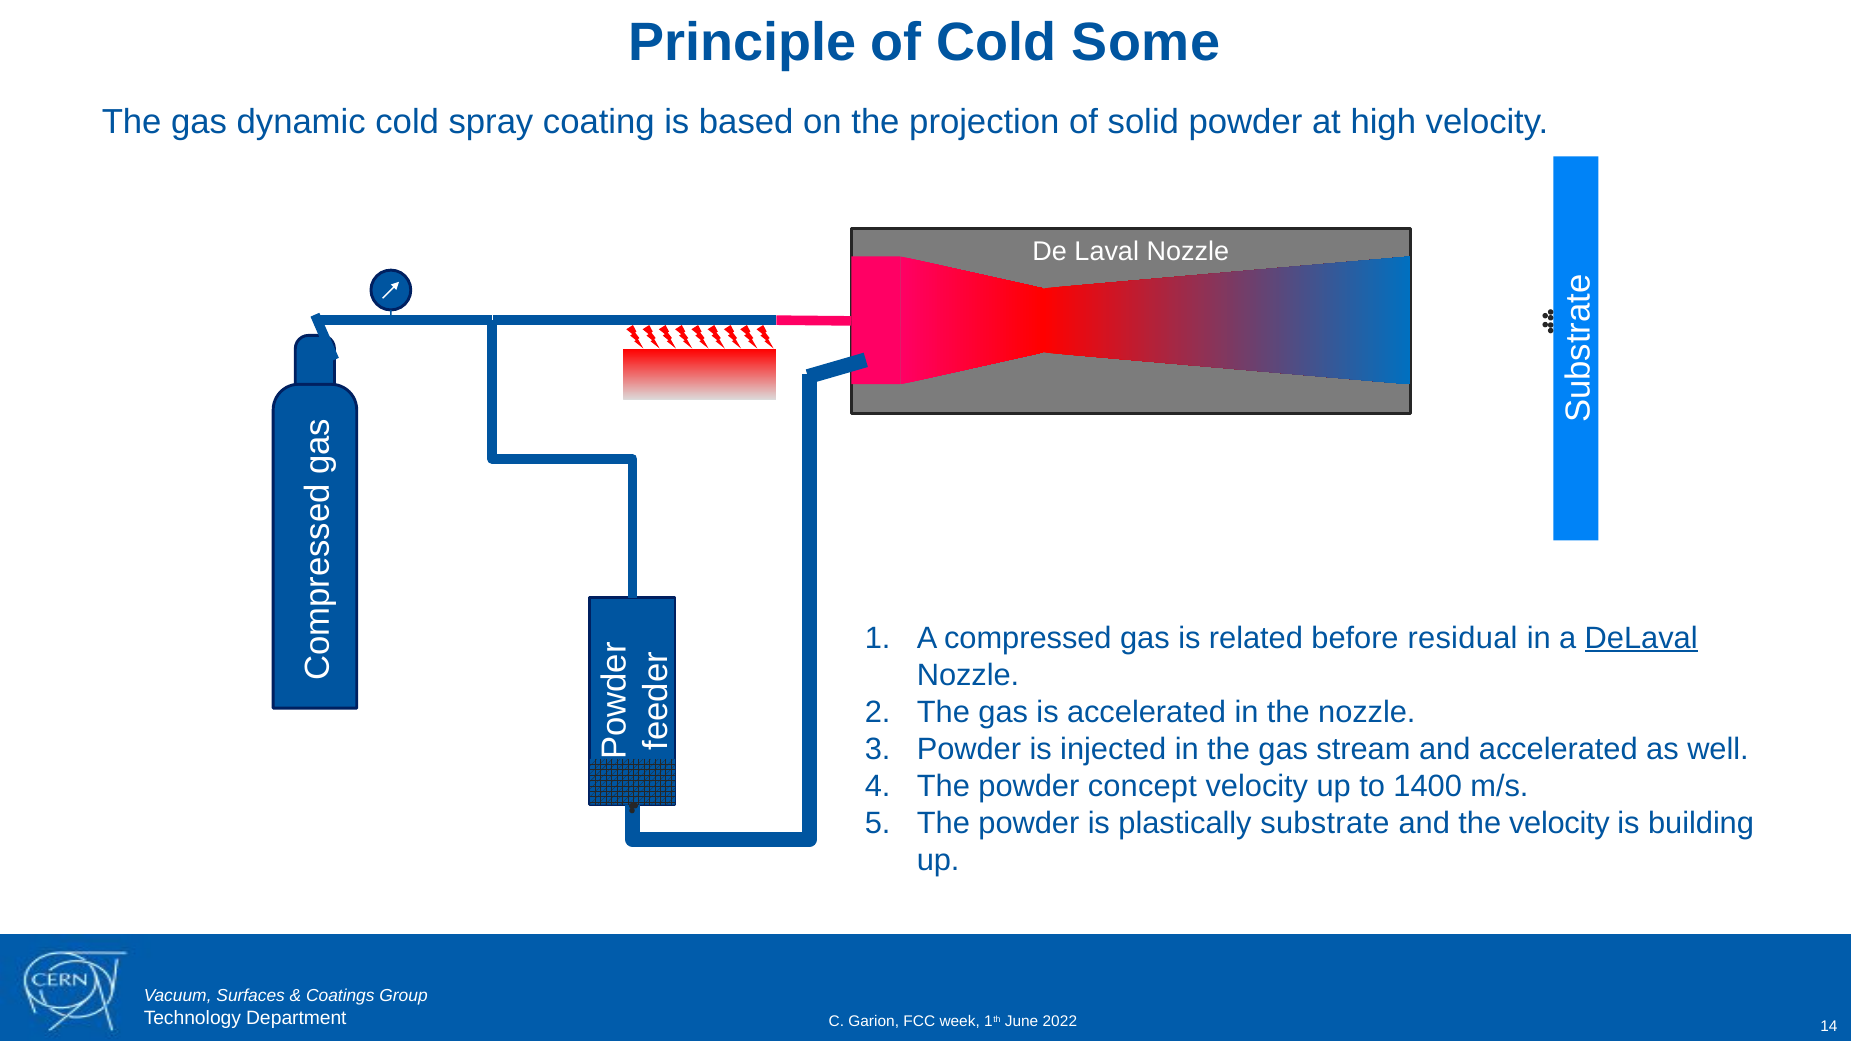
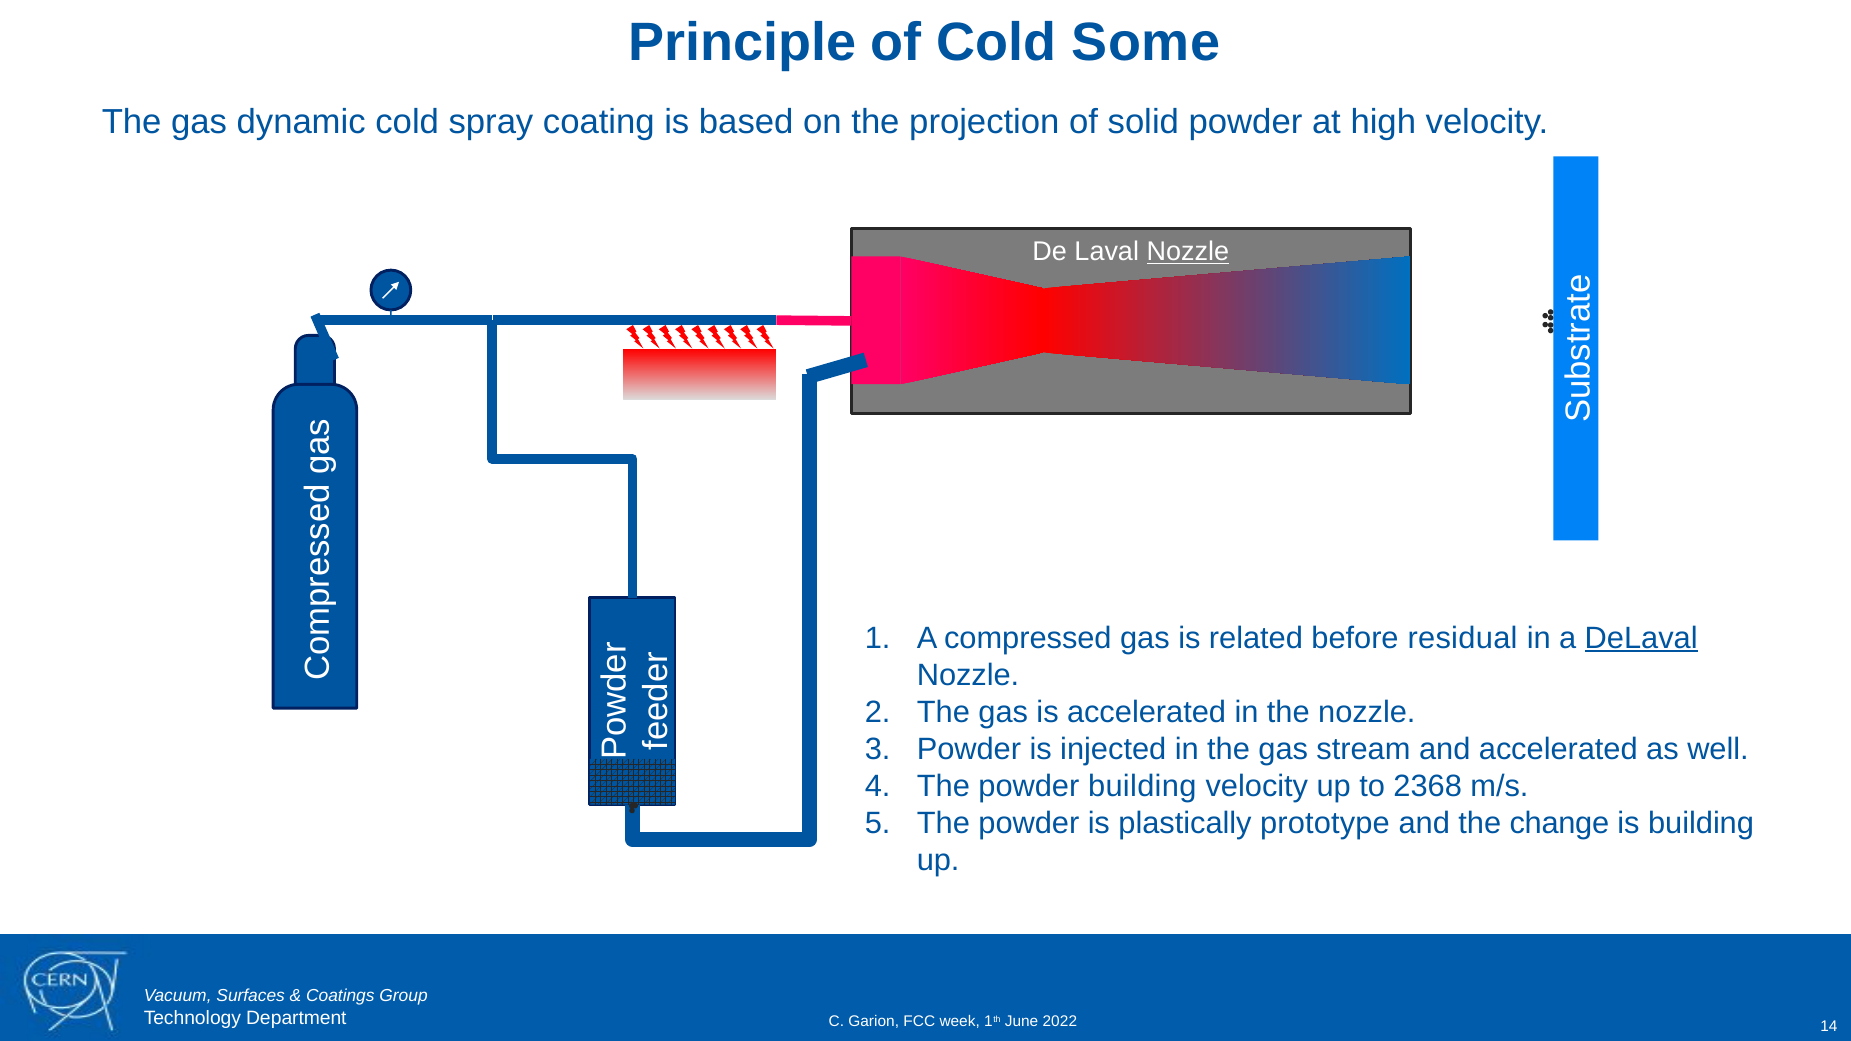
Nozzle at (1188, 252) underline: none -> present
powder concept: concept -> building
1400: 1400 -> 2368
substrate: substrate -> prototype
the velocity: velocity -> change
